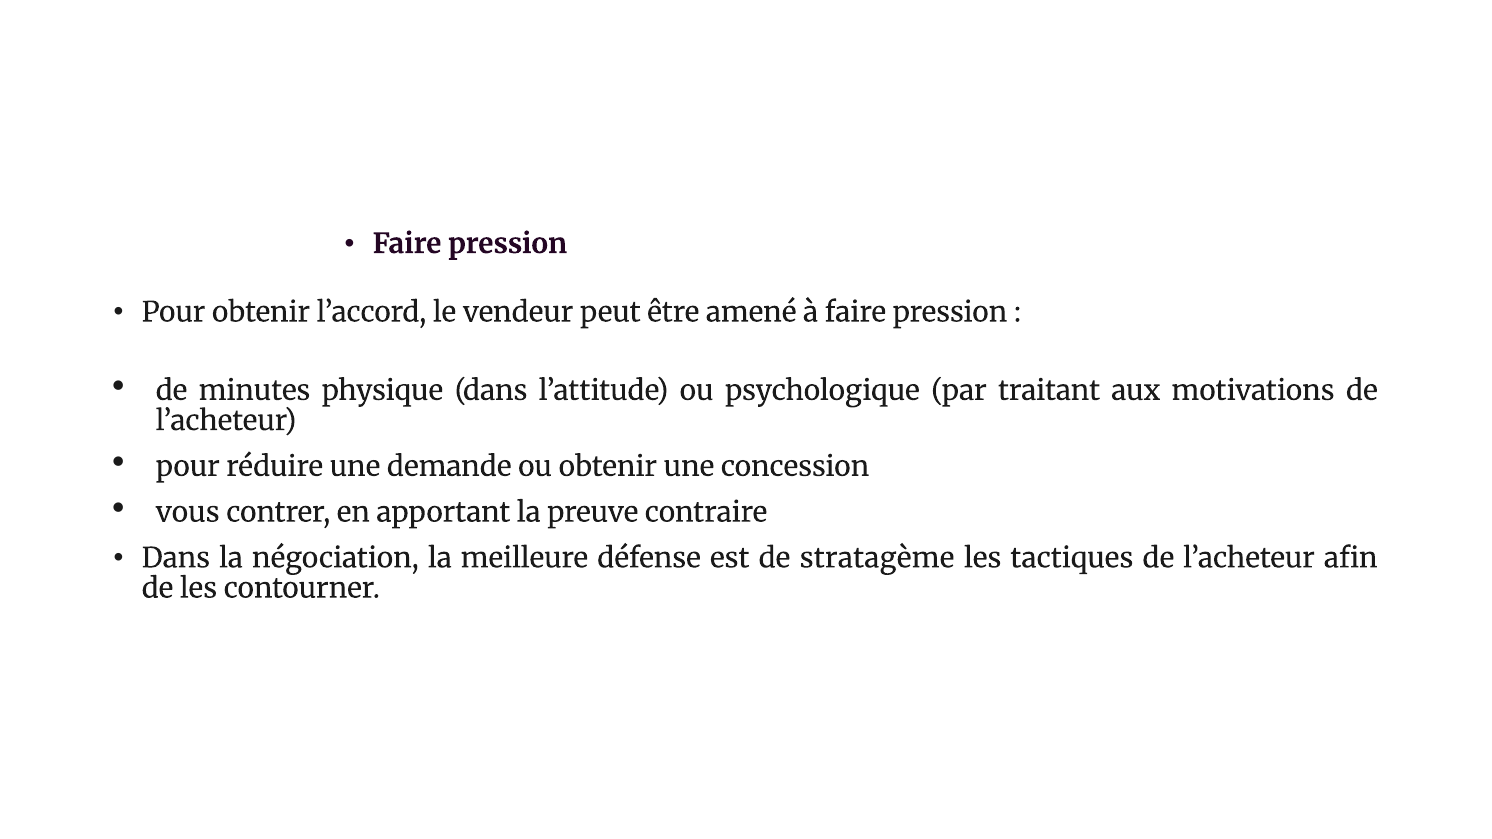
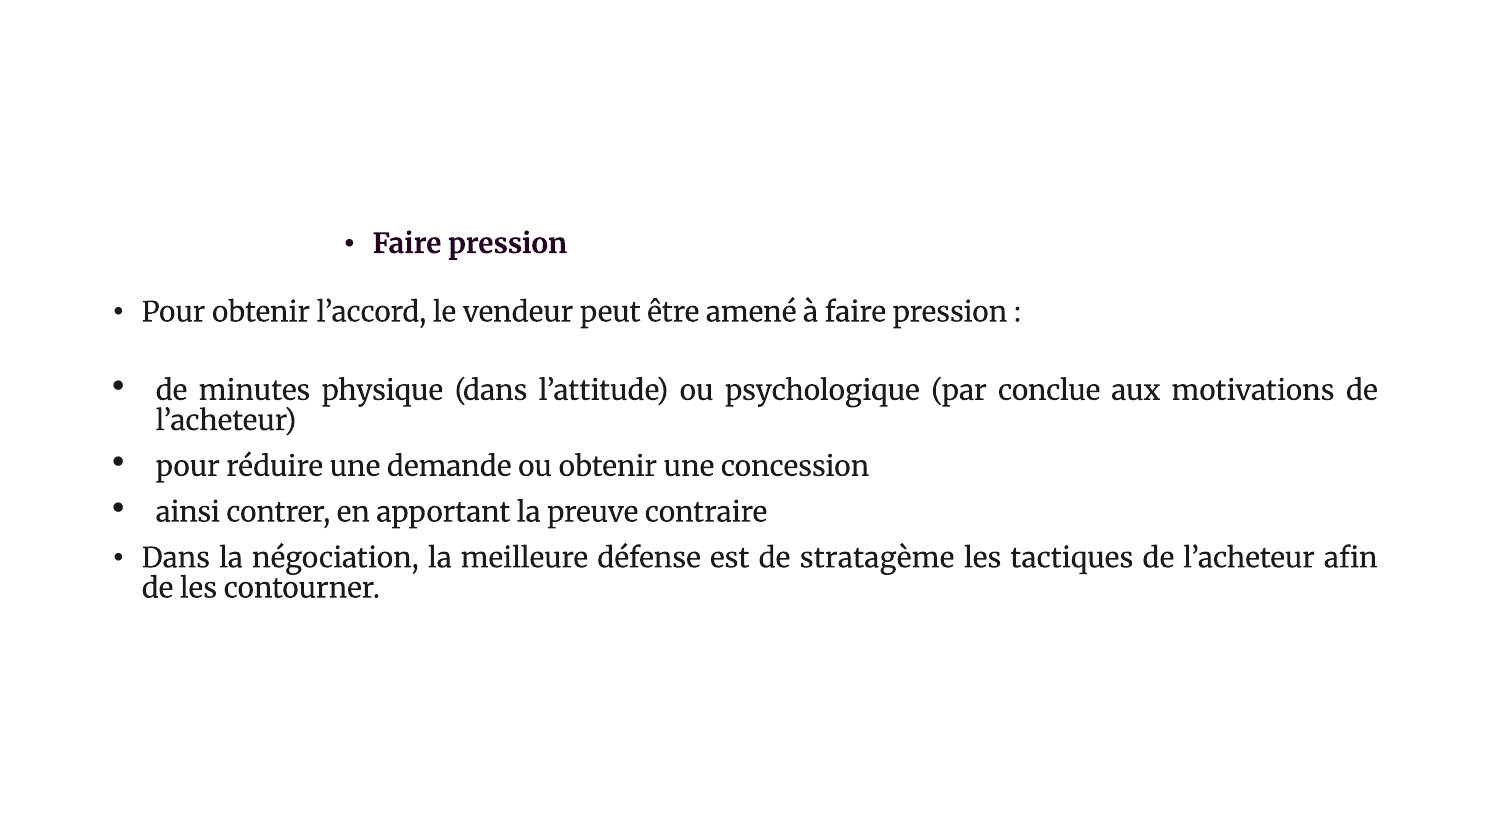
traitant: traitant -> conclue
vous: vous -> ainsi
